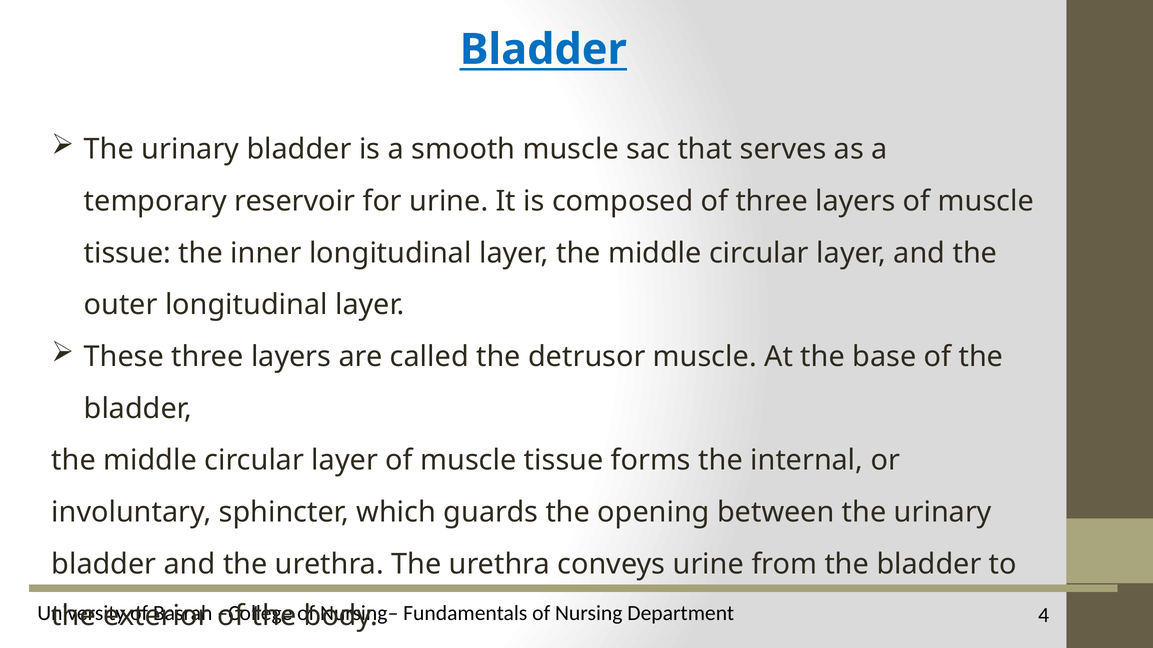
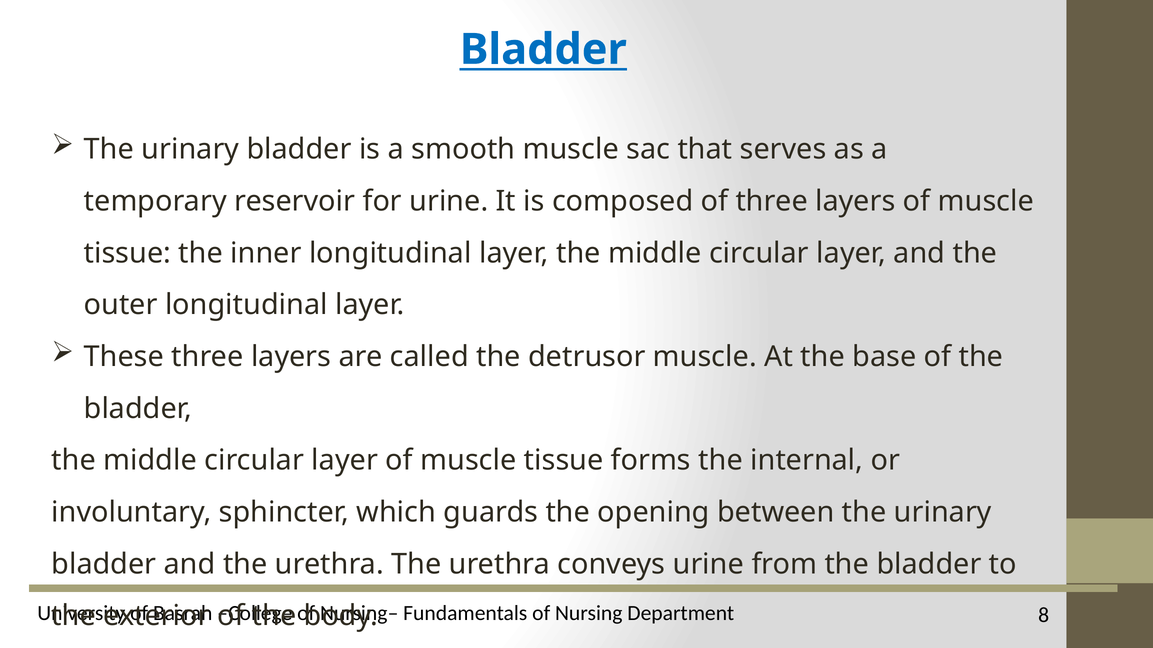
4: 4 -> 8
